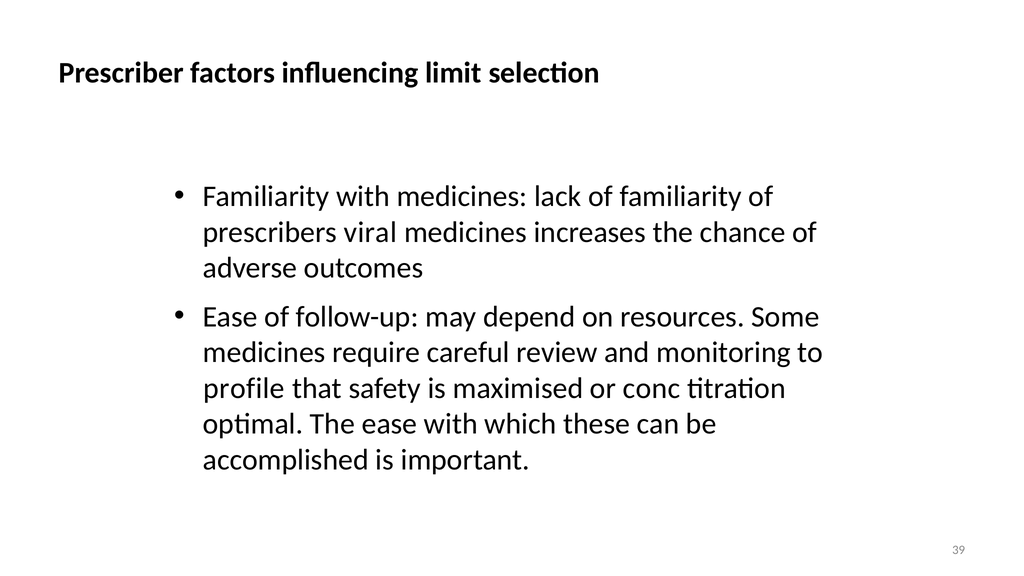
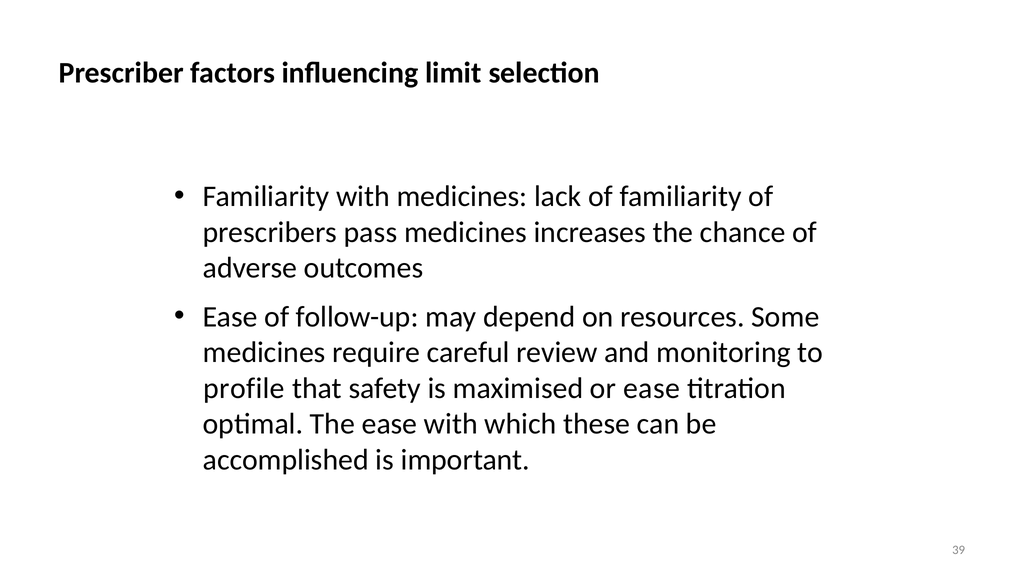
viral: viral -> pass
or conc: conc -> ease
